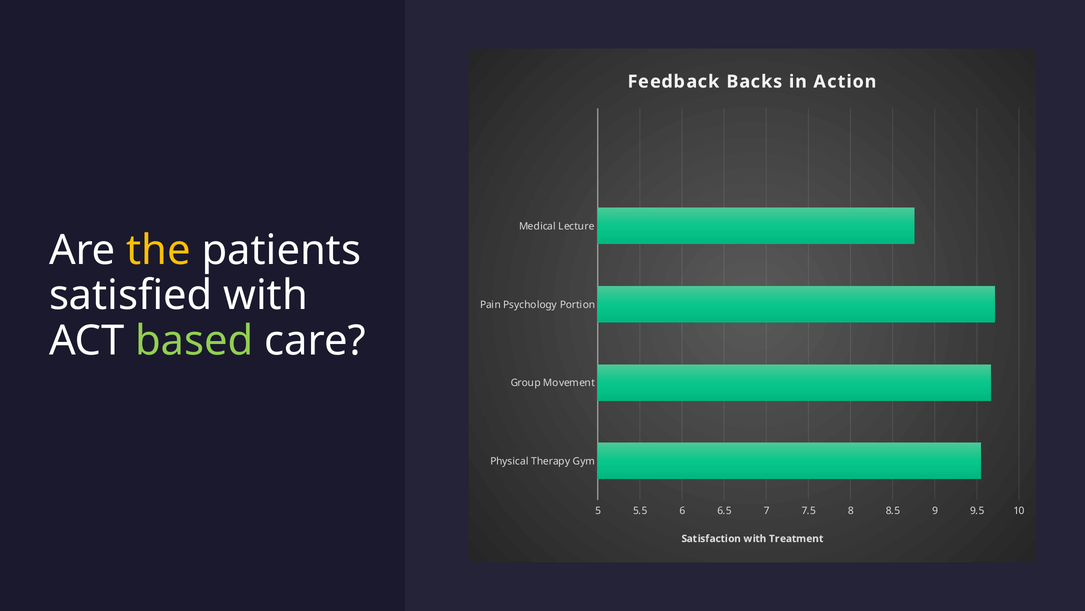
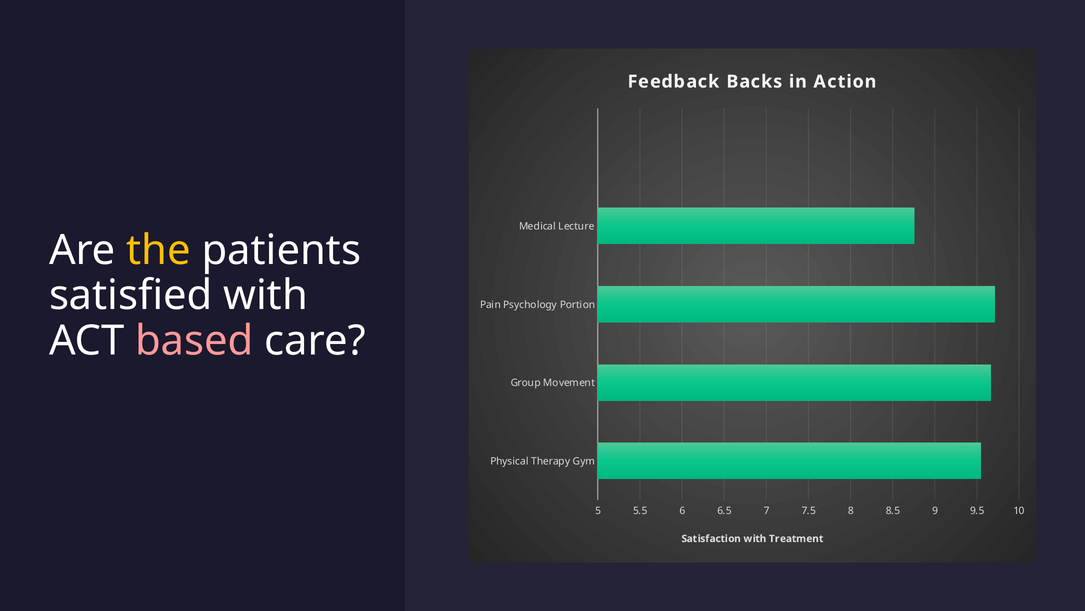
based colour: light green -> pink
